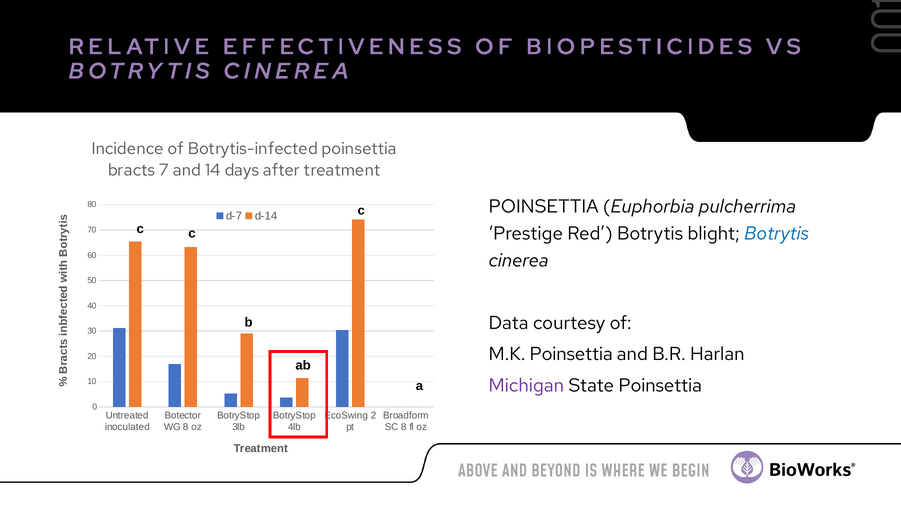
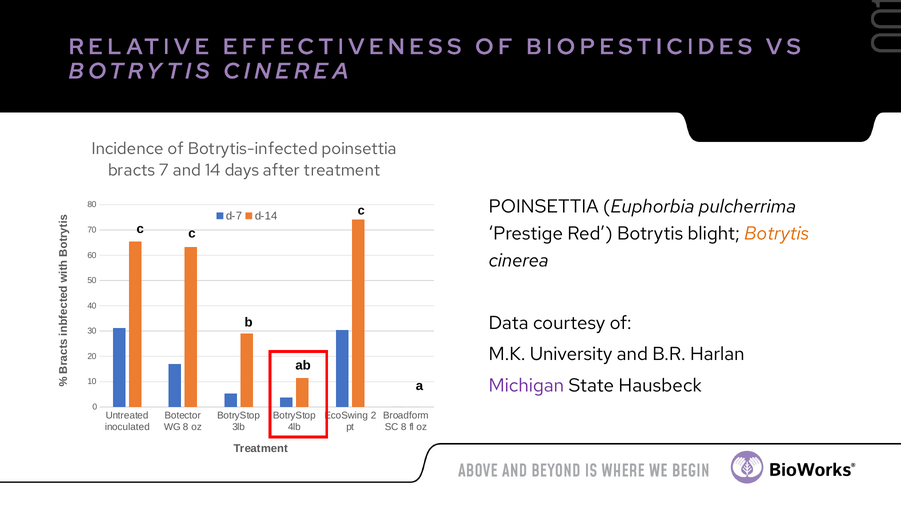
Botrytis at (777, 233) colour: blue -> orange
M.K Poinsettia: Poinsettia -> University
State Poinsettia: Poinsettia -> Hausbeck
